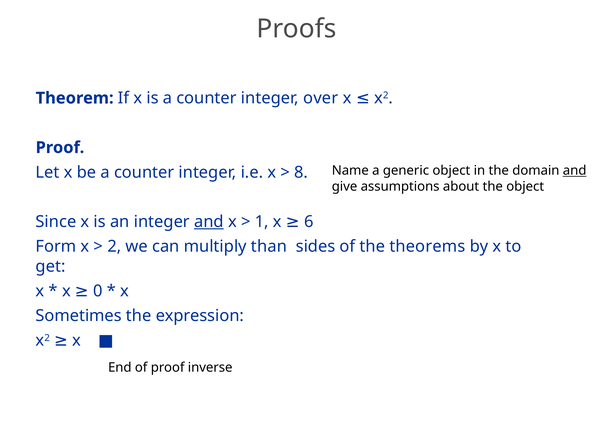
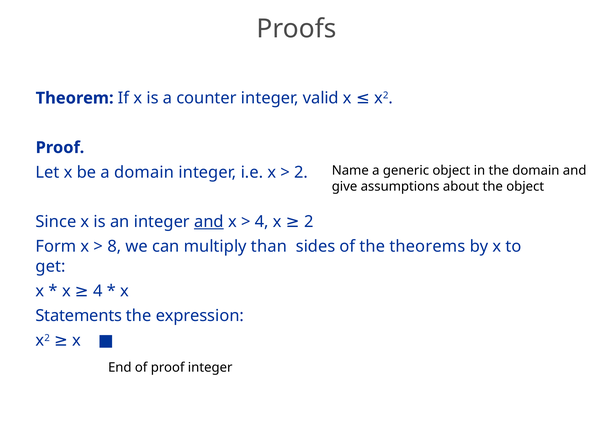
over: over -> valid
and at (575, 170) underline: present -> none
be a counter: counter -> domain
8 at (301, 172): 8 -> 2
1 at (262, 222): 1 -> 4
x 6: 6 -> 2
2 at (114, 246): 2 -> 8
x 0: 0 -> 4
Sometimes: Sometimes -> Statements
proof inverse: inverse -> integer
